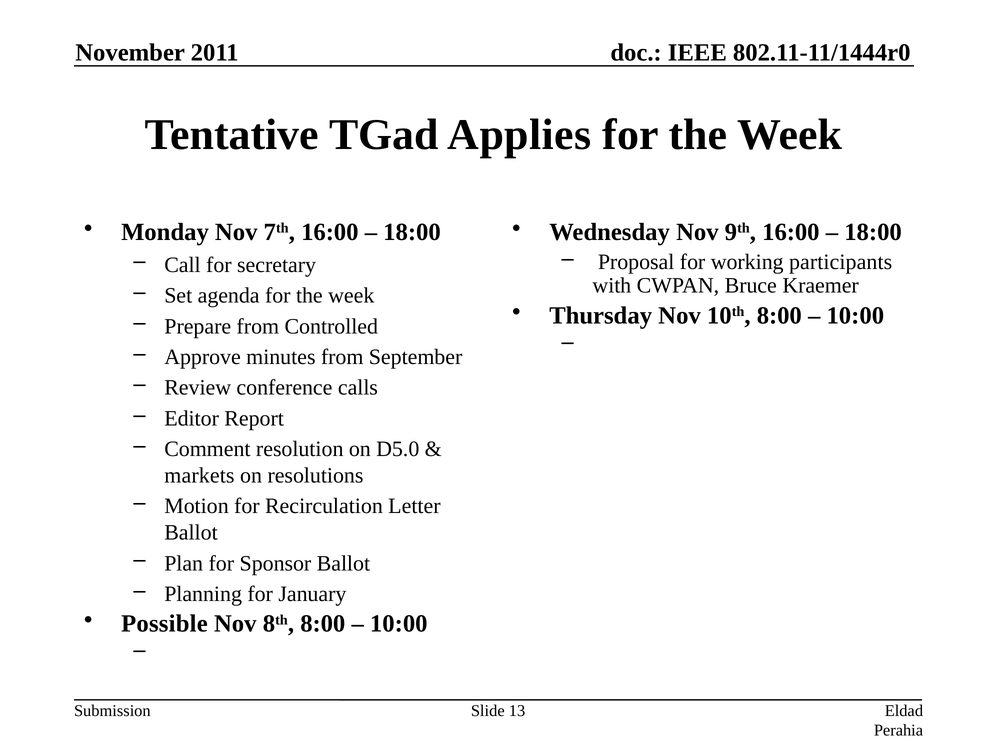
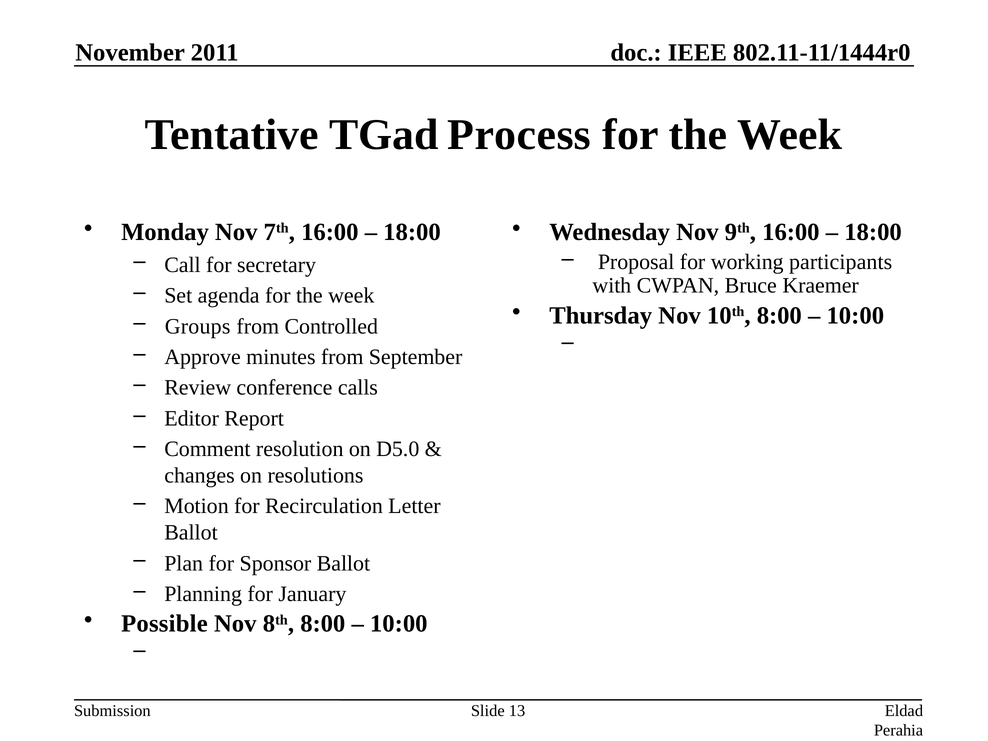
Applies: Applies -> Process
Prepare: Prepare -> Groups
markets: markets -> changes
